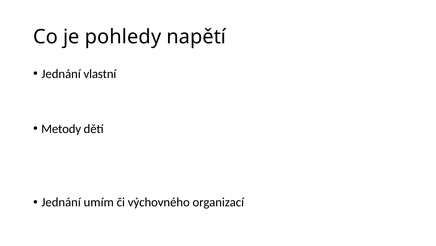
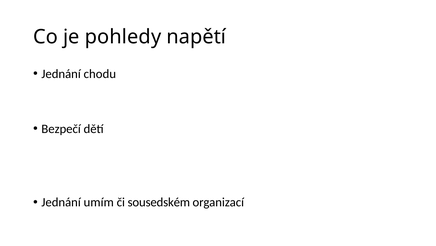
vlastní: vlastní -> chodu
Metody: Metody -> Bezpečí
výchovného: výchovného -> sousedském
